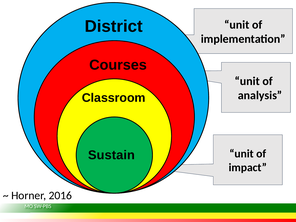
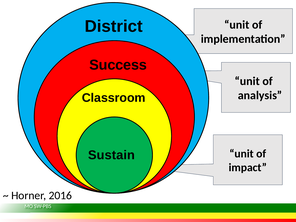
Courses: Courses -> Success
